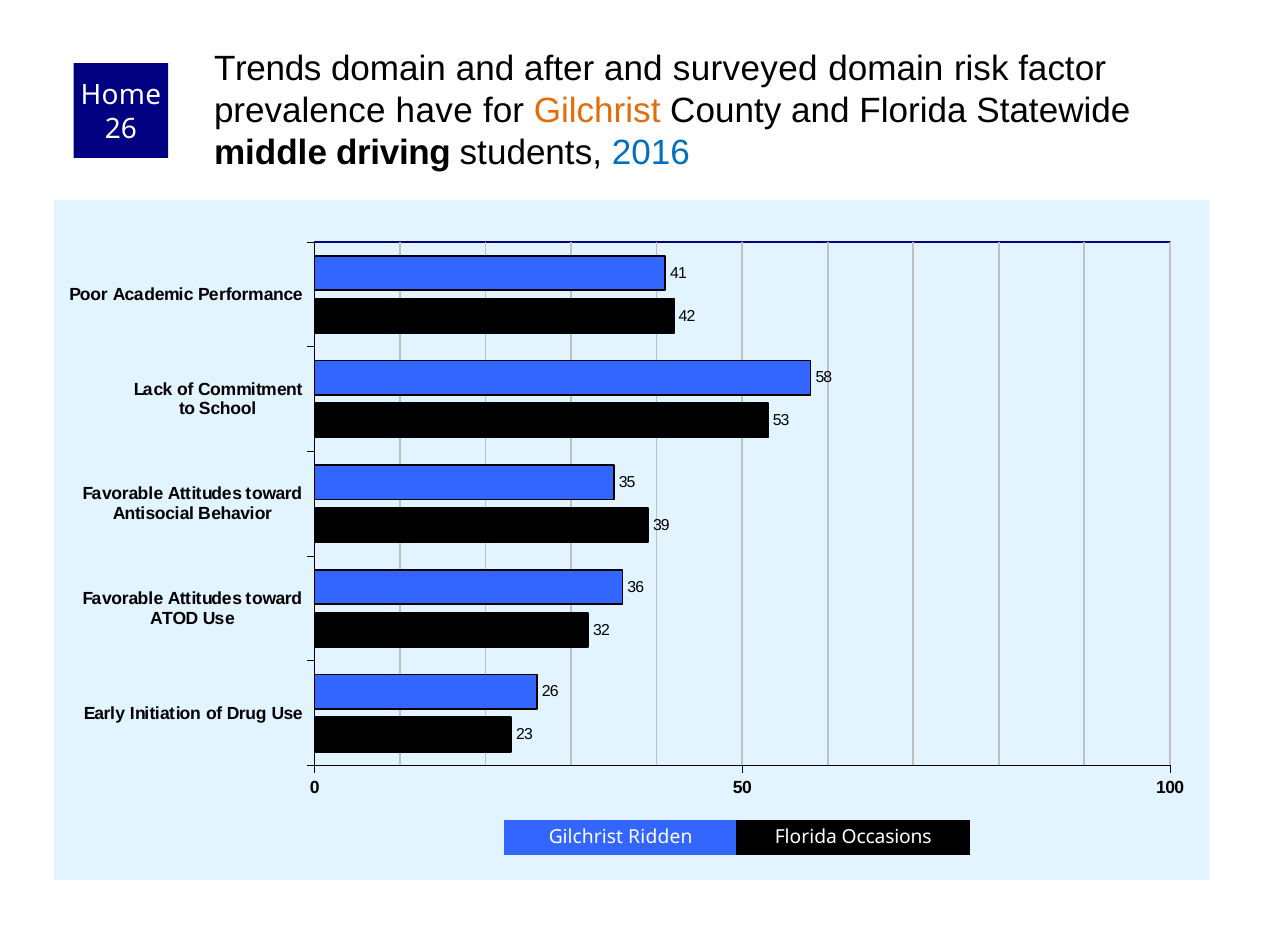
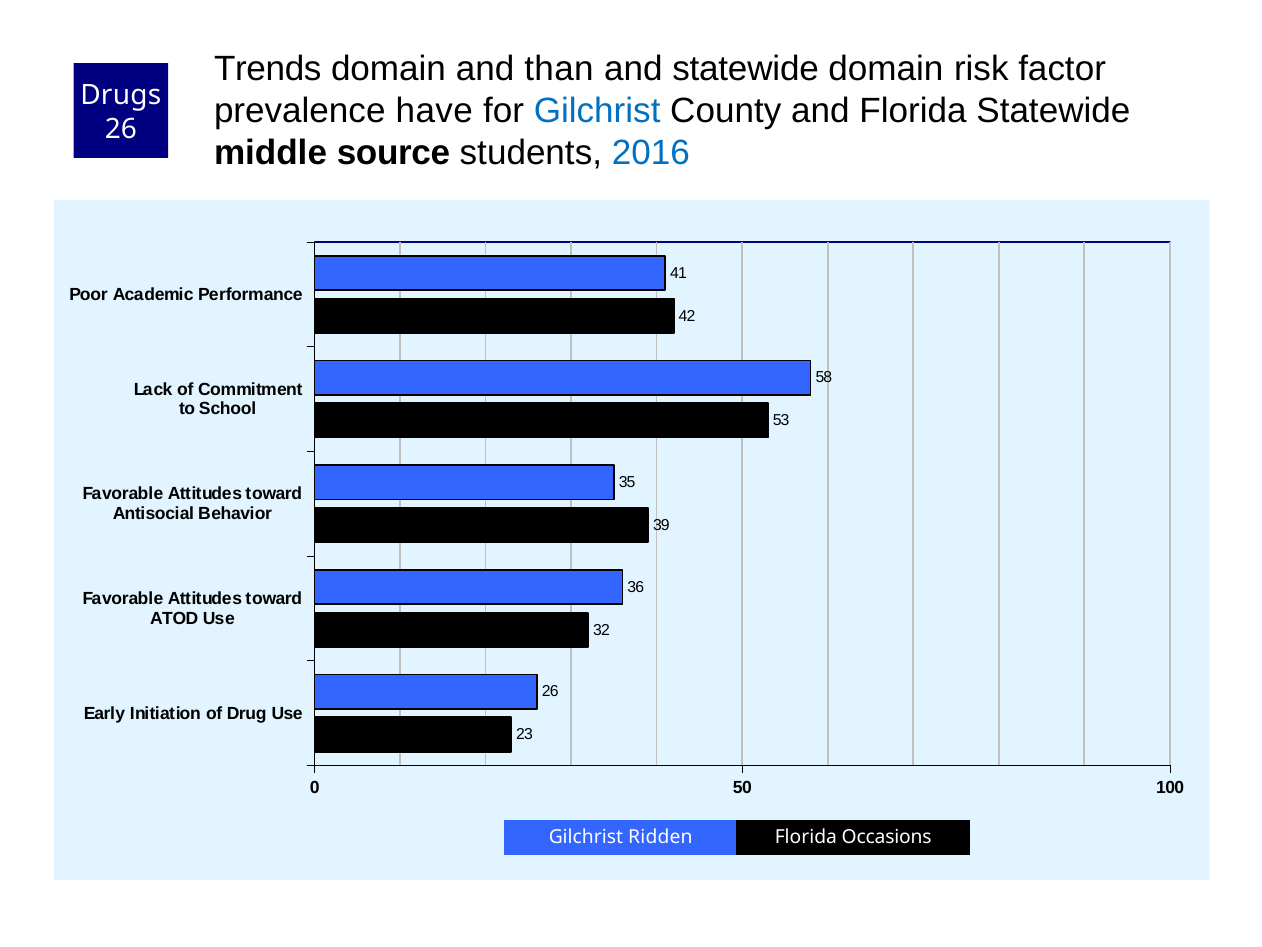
after: after -> than
and surveyed: surveyed -> statewide
Home: Home -> Drugs
Gilchrist at (597, 111) colour: orange -> blue
driving: driving -> source
